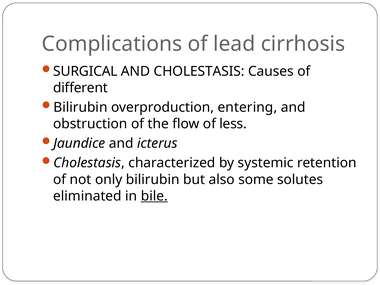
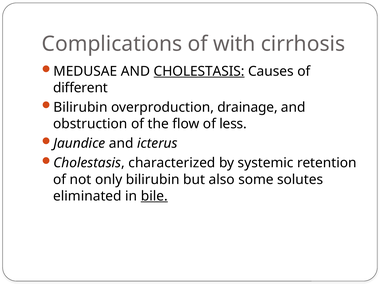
lead: lead -> with
SURGICAL: SURGICAL -> MEDUSAE
CHOLESTASIS at (199, 71) underline: none -> present
entering: entering -> drainage
